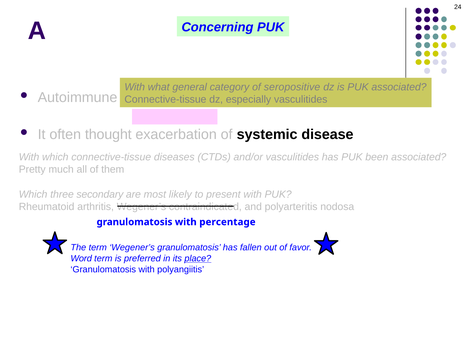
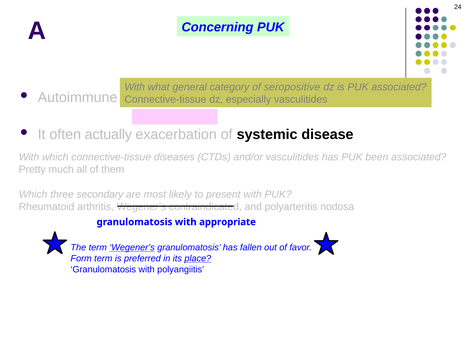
thought: thought -> actually
percentage: percentage -> appropriate
Wegener’s at (132, 247) underline: none -> present
Word: Word -> Form
